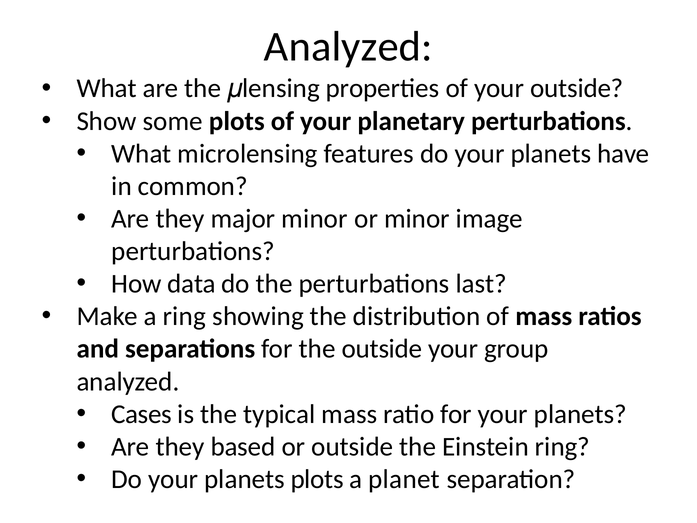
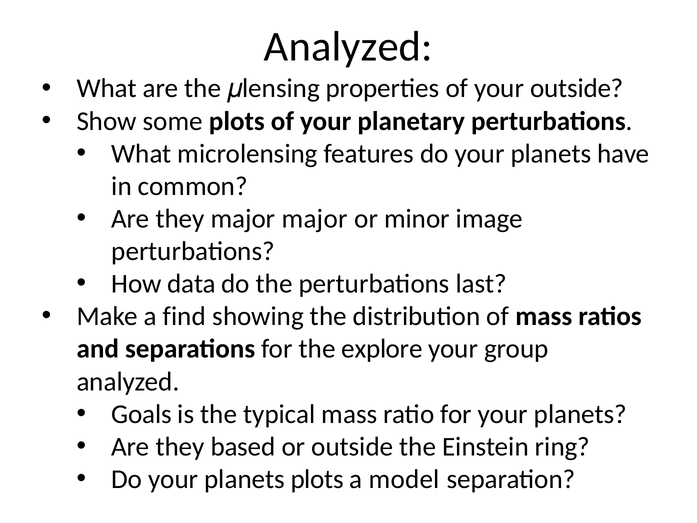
major minor: minor -> major
a ring: ring -> find
the outside: outside -> explore
Cases: Cases -> Goals
planet: planet -> model
